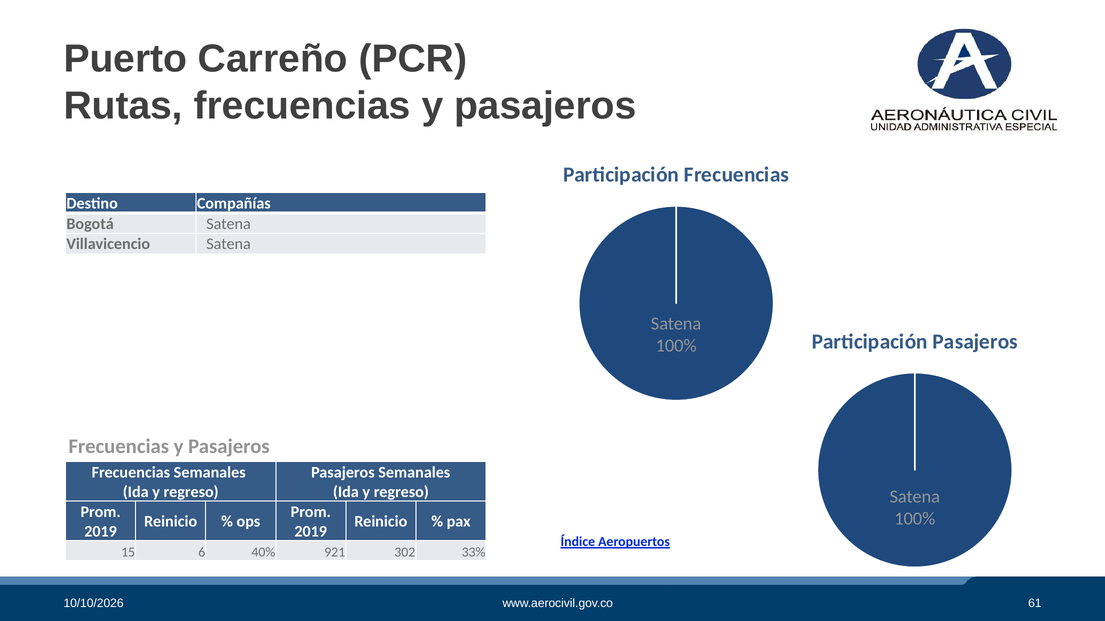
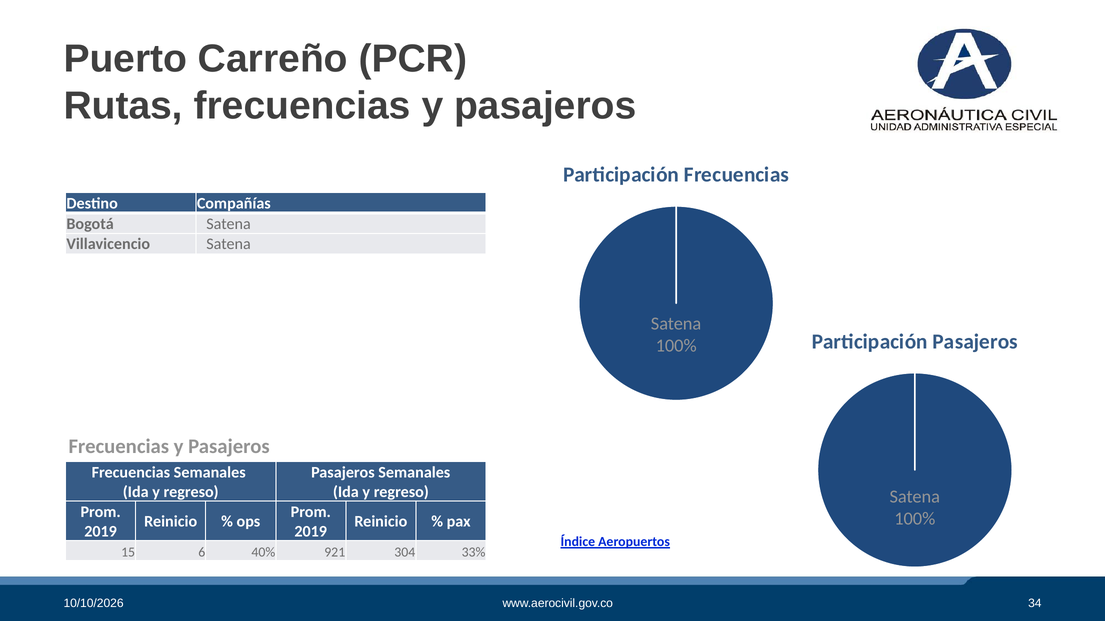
302: 302 -> 304
61: 61 -> 34
